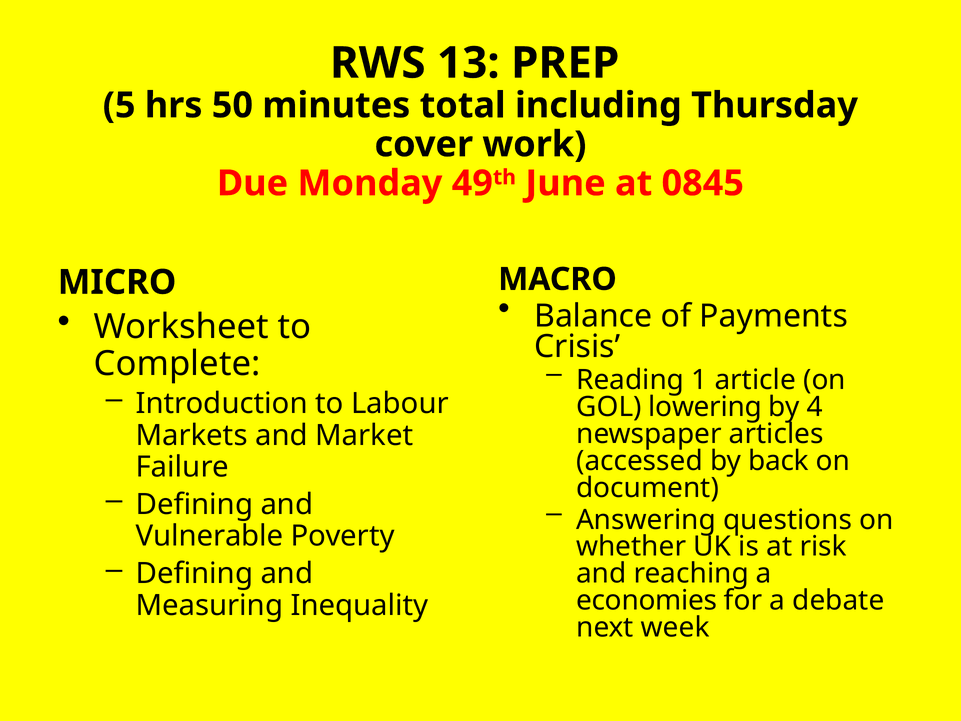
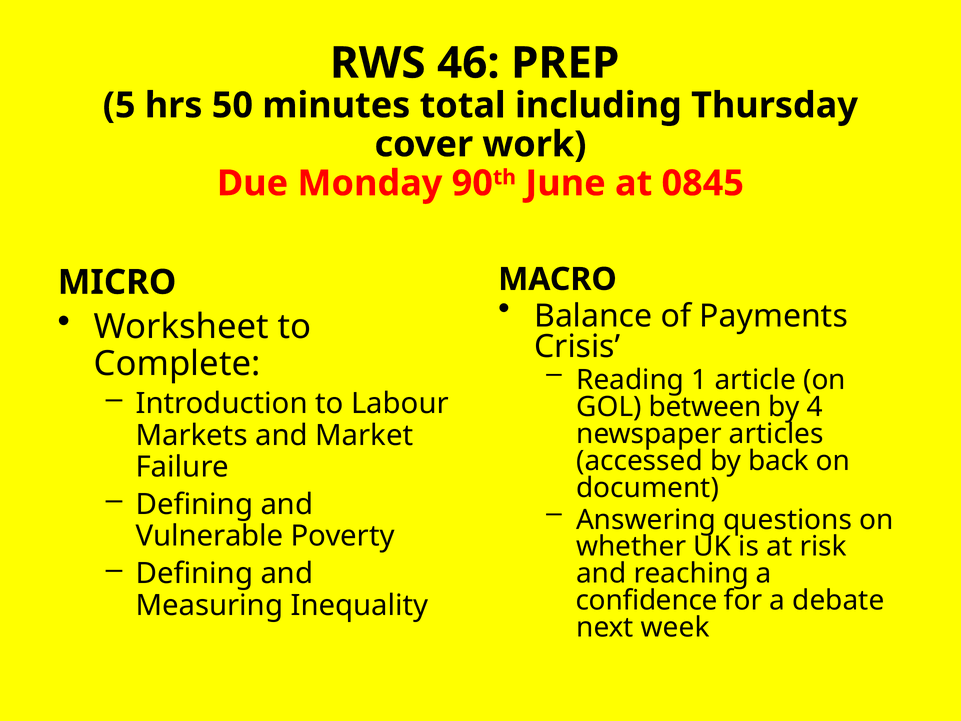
13: 13 -> 46
49: 49 -> 90
lowering: lowering -> between
economies: economies -> confidence
